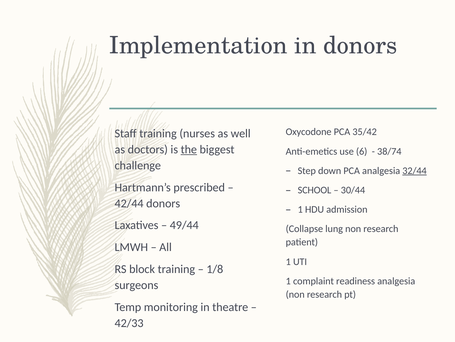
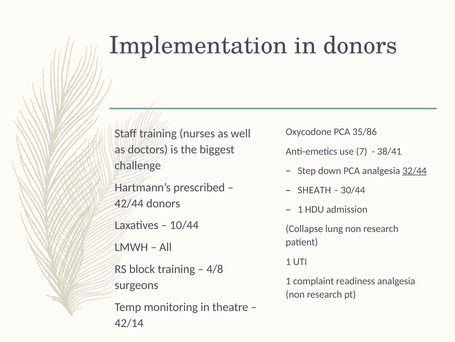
35/42: 35/42 -> 35/86
the underline: present -> none
6: 6 -> 7
38/74: 38/74 -> 38/41
SCHOOL: SCHOOL -> SHEATH
49/44: 49/44 -> 10/44
1/8: 1/8 -> 4/8
42/33: 42/33 -> 42/14
